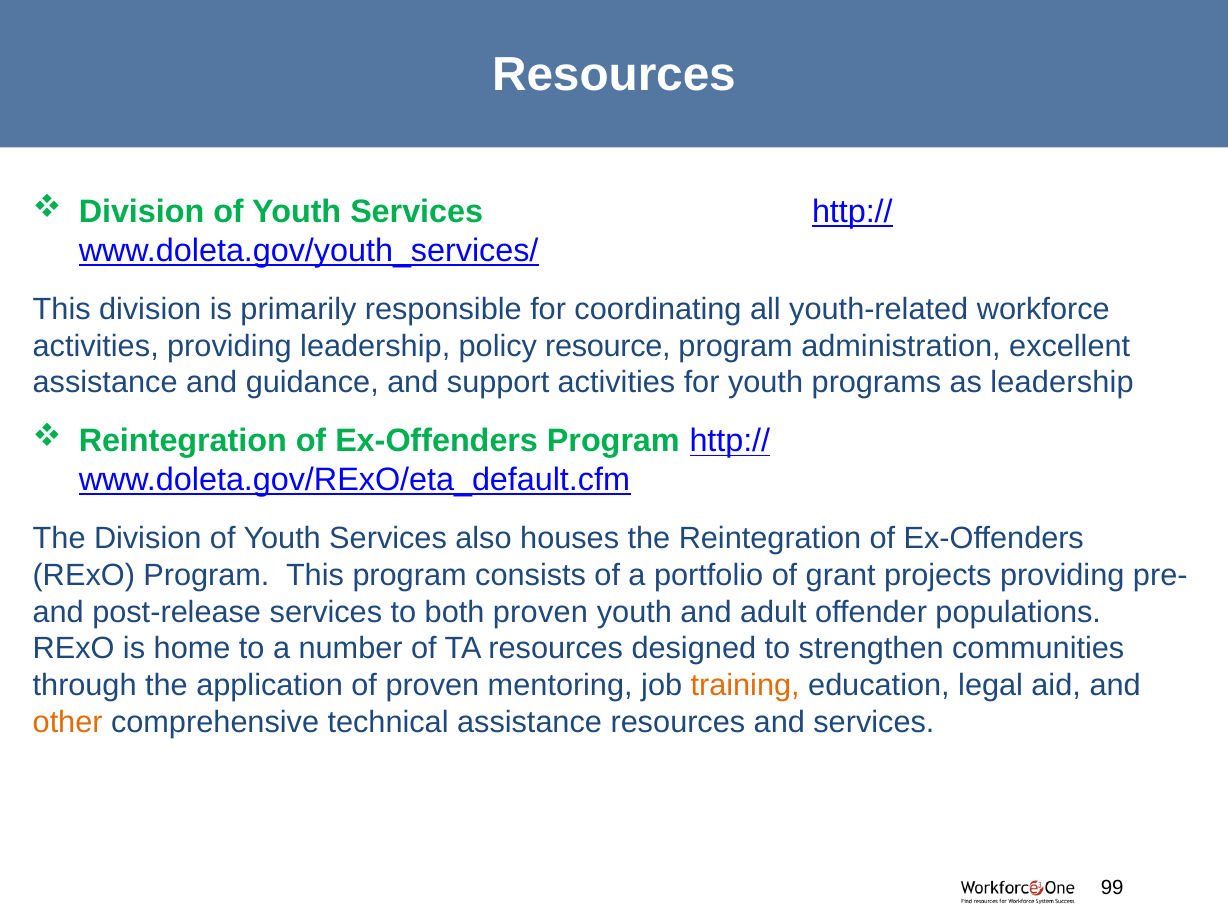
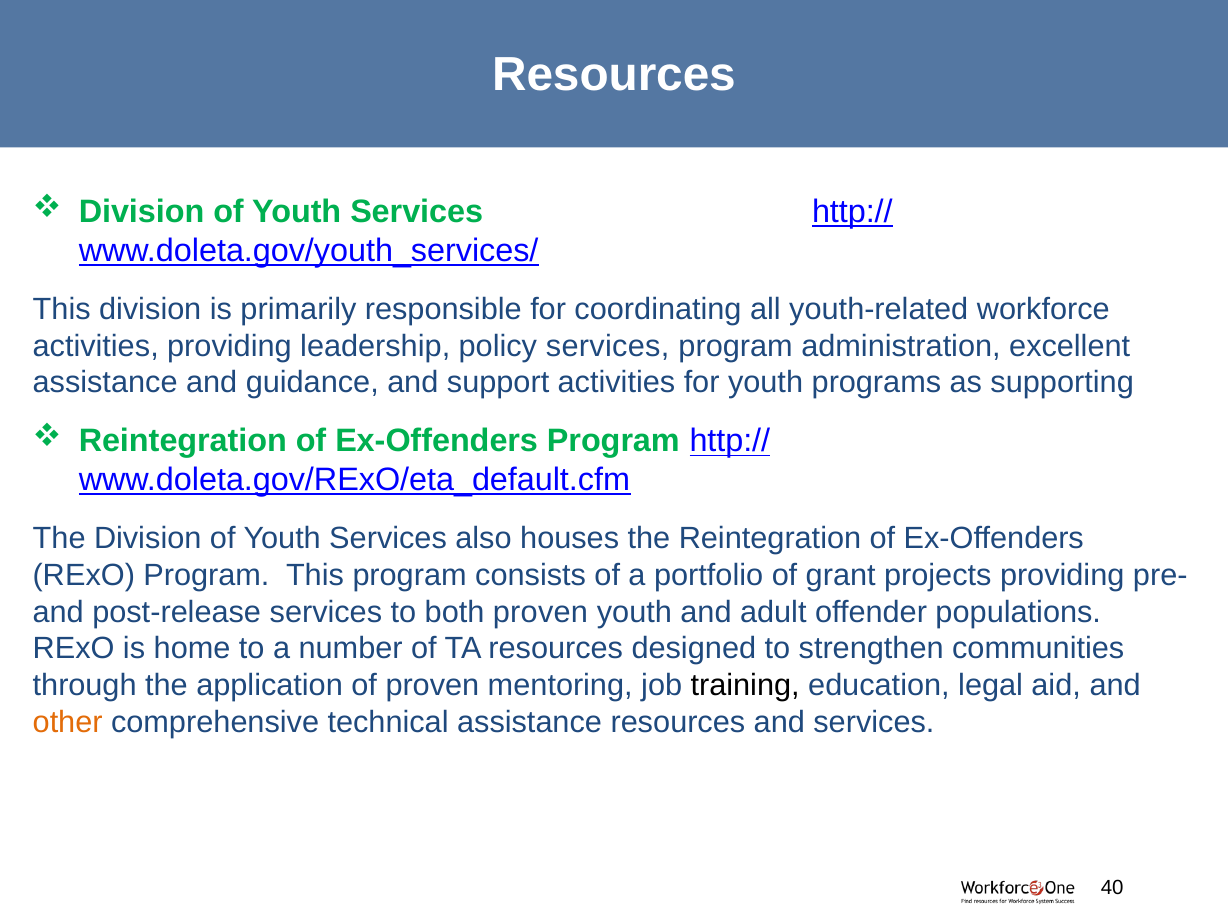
policy resource: resource -> services
as leadership: leadership -> supporting
training colour: orange -> black
99: 99 -> 40
